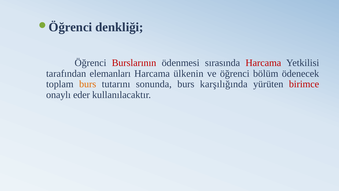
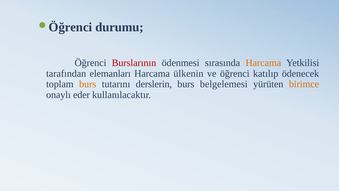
denkliği: denkliği -> durumu
Harcama at (263, 63) colour: red -> orange
bölüm: bölüm -> katılıp
sonunda: sonunda -> derslerin
karşılığında: karşılığında -> belgelemesi
birimce colour: red -> orange
